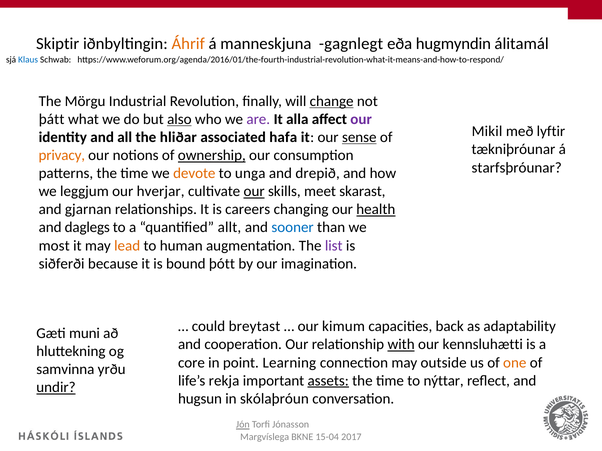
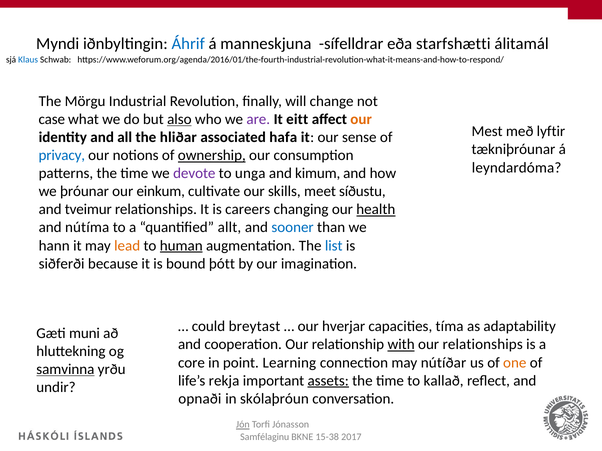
Skiptir: Skiptir -> Myndi
Áhrif colour: orange -> blue
gagnlegt: gagnlegt -> sífelldrar
hugmyndin: hugmyndin -> starfshætti
change underline: present -> none
þátt: þátt -> case
alla: alla -> eitt
our at (361, 119) colour: purple -> orange
Mikil: Mikil -> Mest
sense underline: present -> none
privacy colour: orange -> blue
starfsþróunar: starfsþróunar -> leyndardóma
devote colour: orange -> purple
drepið: drepið -> kimum
leggjum: leggjum -> þróunar
hverjar: hverjar -> einkum
our at (254, 192) underline: present -> none
skarast: skarast -> síðustu
gjarnan: gjarnan -> tveimur
daglegs: daglegs -> nútíma
most: most -> hann
human underline: none -> present
list colour: purple -> blue
kimum: kimum -> hverjar
back: back -> tíma
our kennsluhætti: kennsluhætti -> relationships
outside: outside -> nútíðar
samvinna underline: none -> present
nýttar: nýttar -> kallað
undir underline: present -> none
hugsun: hugsun -> opnaði
Margvíslega: Margvíslega -> Samfélaginu
15-04: 15-04 -> 15-38
